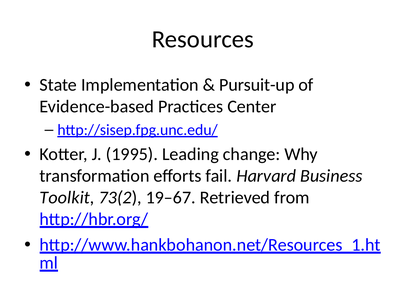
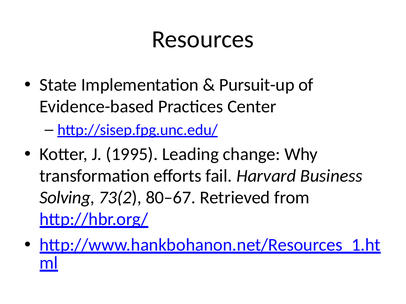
Toolkit: Toolkit -> Solving
19–67: 19–67 -> 80–67
